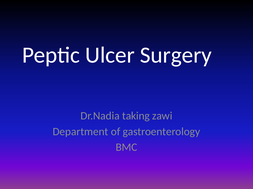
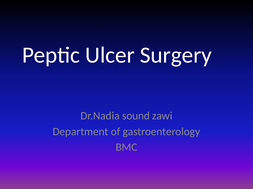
taking: taking -> sound
